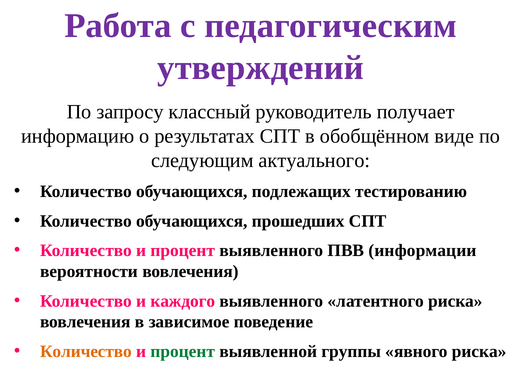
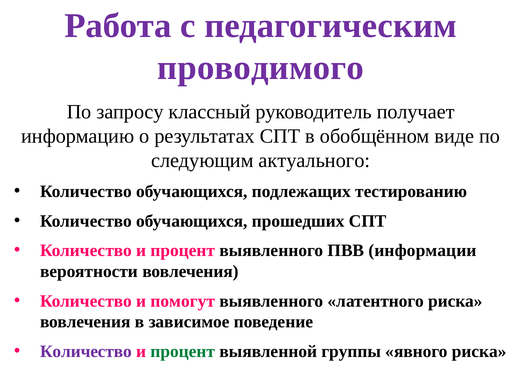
утверждений: утверждений -> проводимого
каждого: каждого -> помогут
Количество at (86, 351) colour: orange -> purple
